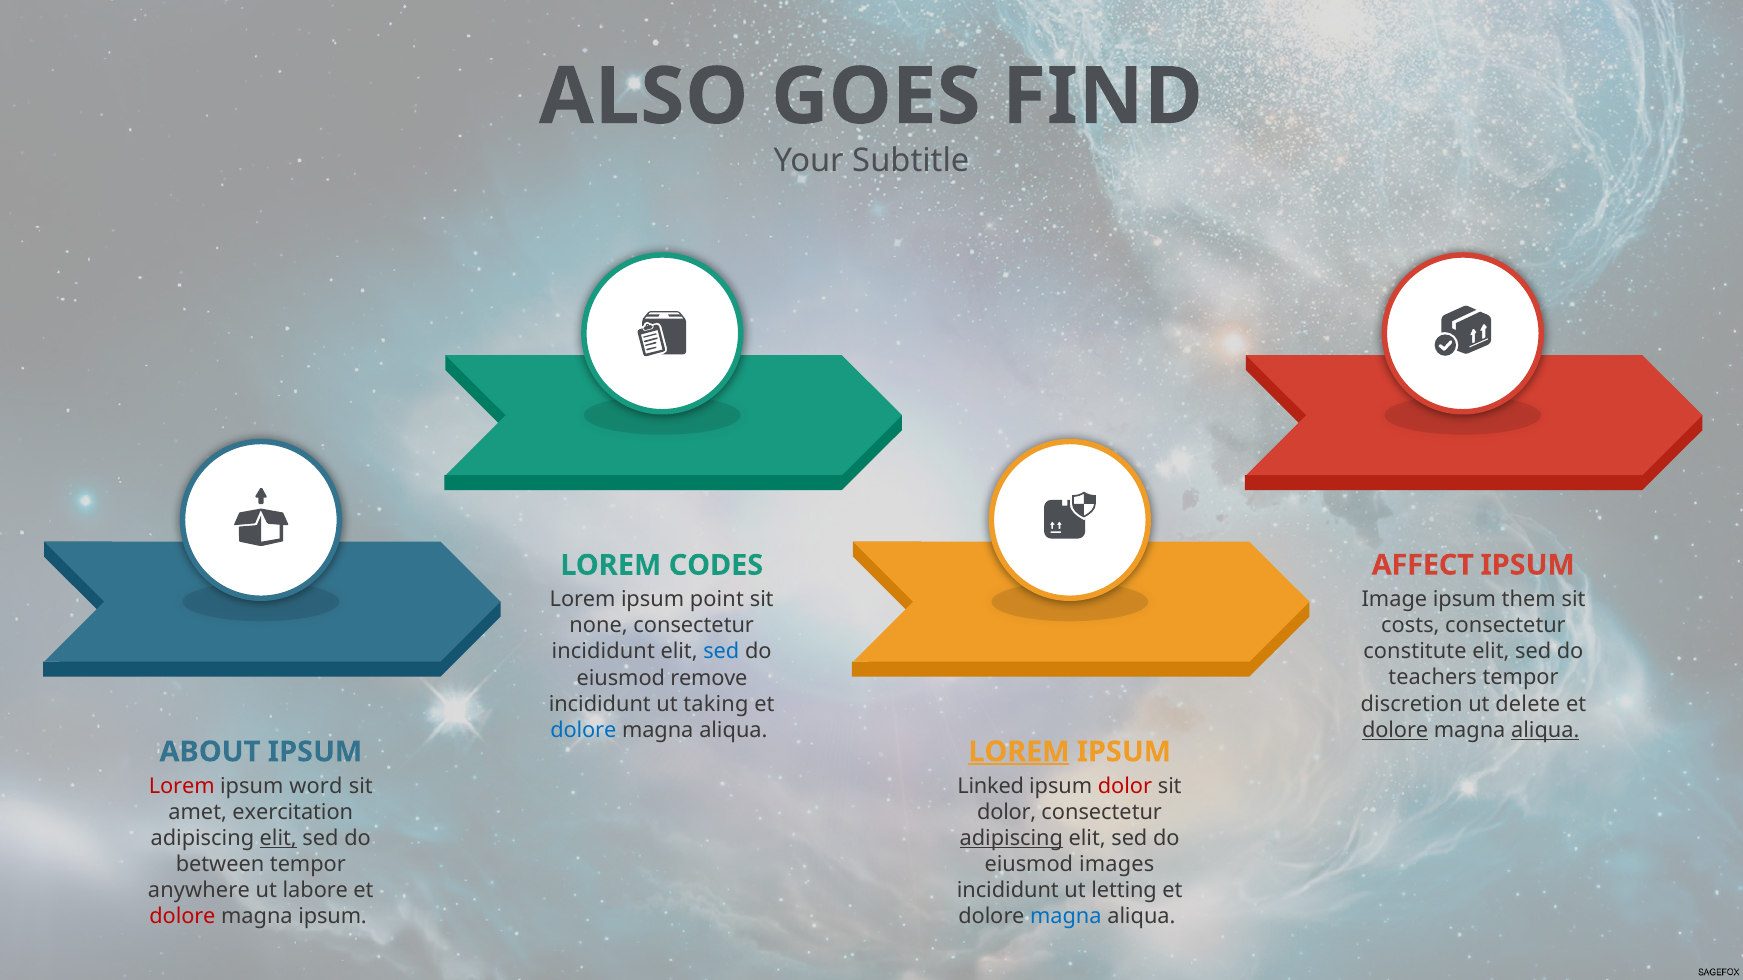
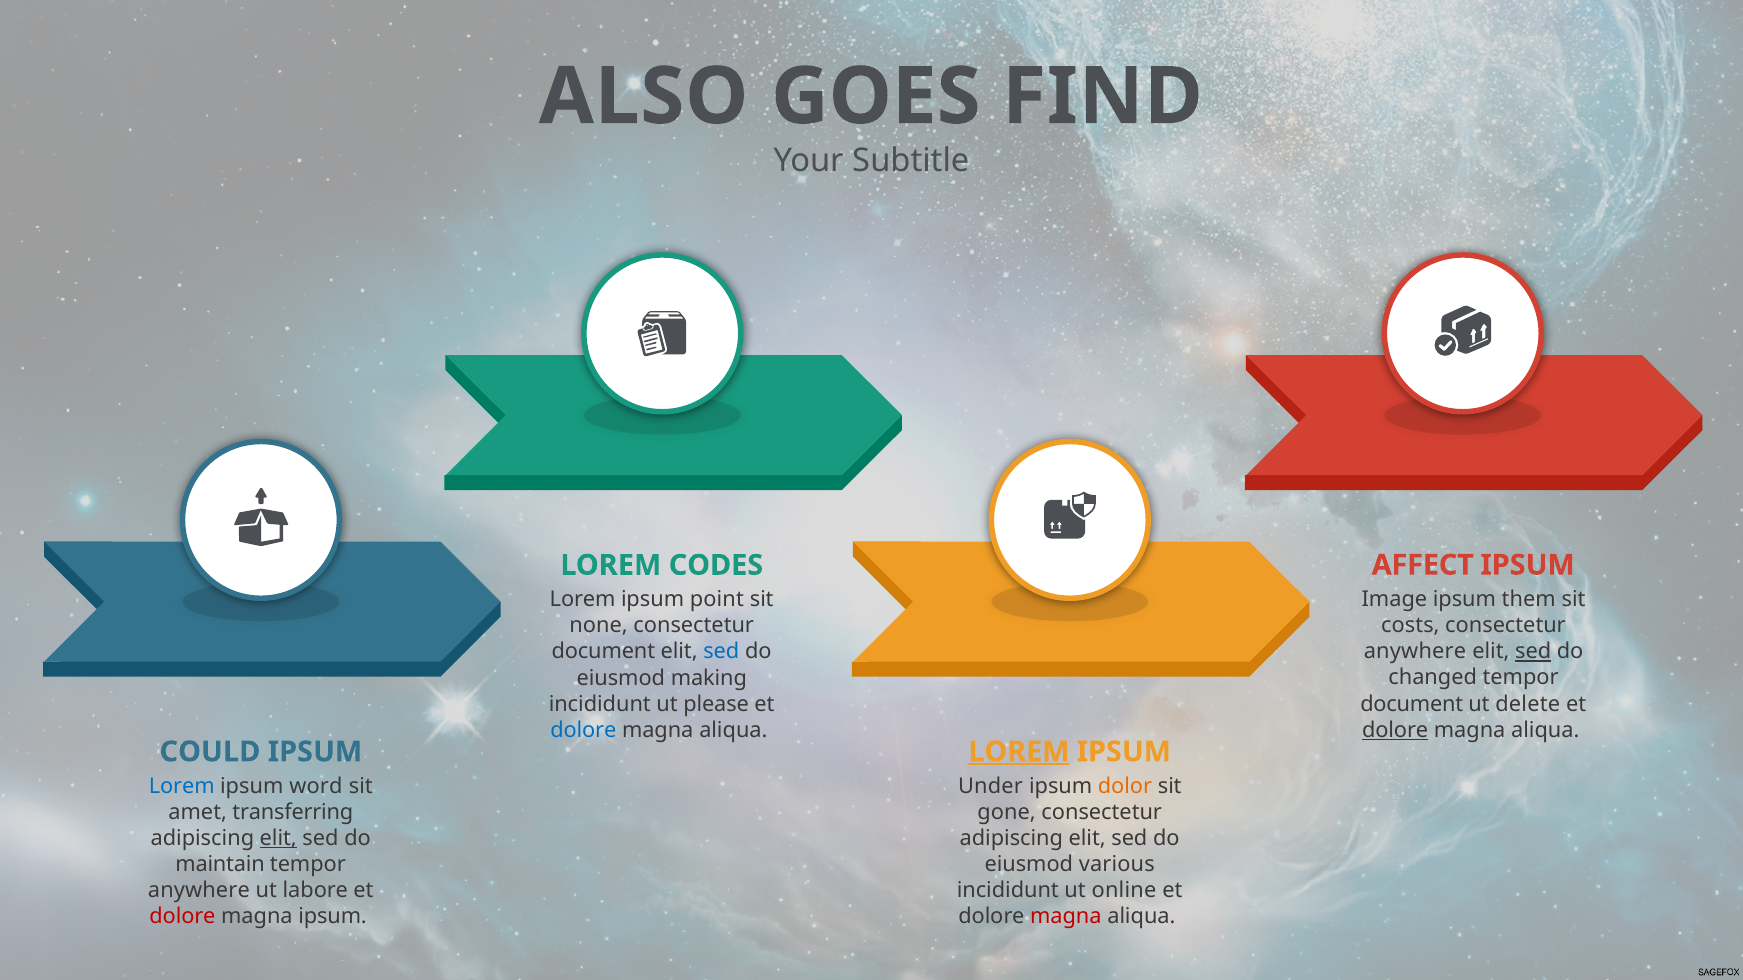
constitute at (1415, 652): constitute -> anywhere
sed at (1533, 652) underline: none -> present
incididunt at (603, 652): incididunt -> document
teachers: teachers -> changed
remove: remove -> making
discretion at (1412, 704): discretion -> document
taking: taking -> please
aliqua at (1545, 730) underline: present -> none
ABOUT: ABOUT -> COULD
Lorem at (182, 786) colour: red -> blue
Linked: Linked -> Under
dolor at (1125, 786) colour: red -> orange
exercitation: exercitation -> transferring
dolor at (1007, 813): dolor -> gone
adipiscing at (1011, 839) underline: present -> none
between: between -> maintain
images: images -> various
letting: letting -> online
magna at (1066, 917) colour: blue -> red
